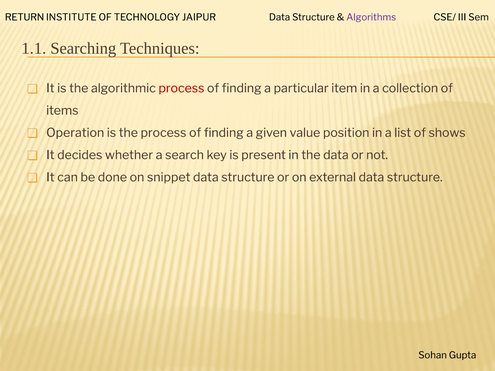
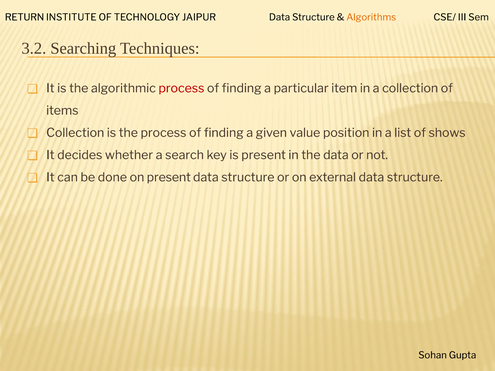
Algorithms colour: purple -> orange
1.1: 1.1 -> 3.2
Operation at (75, 133): Operation -> Collection
on snippet: snippet -> present
